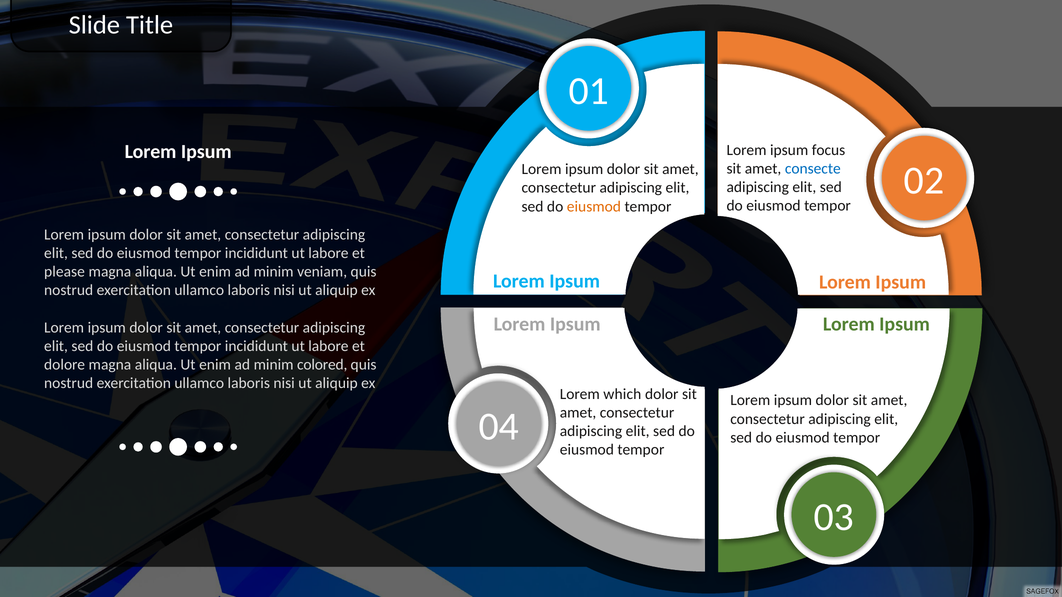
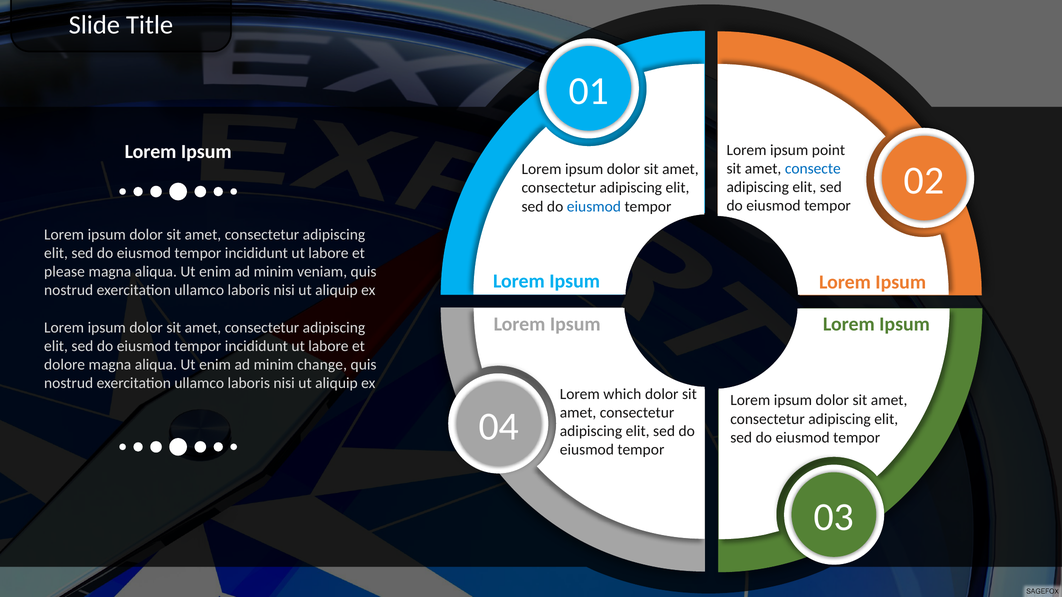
focus: focus -> point
eiusmod at (594, 207) colour: orange -> blue
colored: colored -> change
